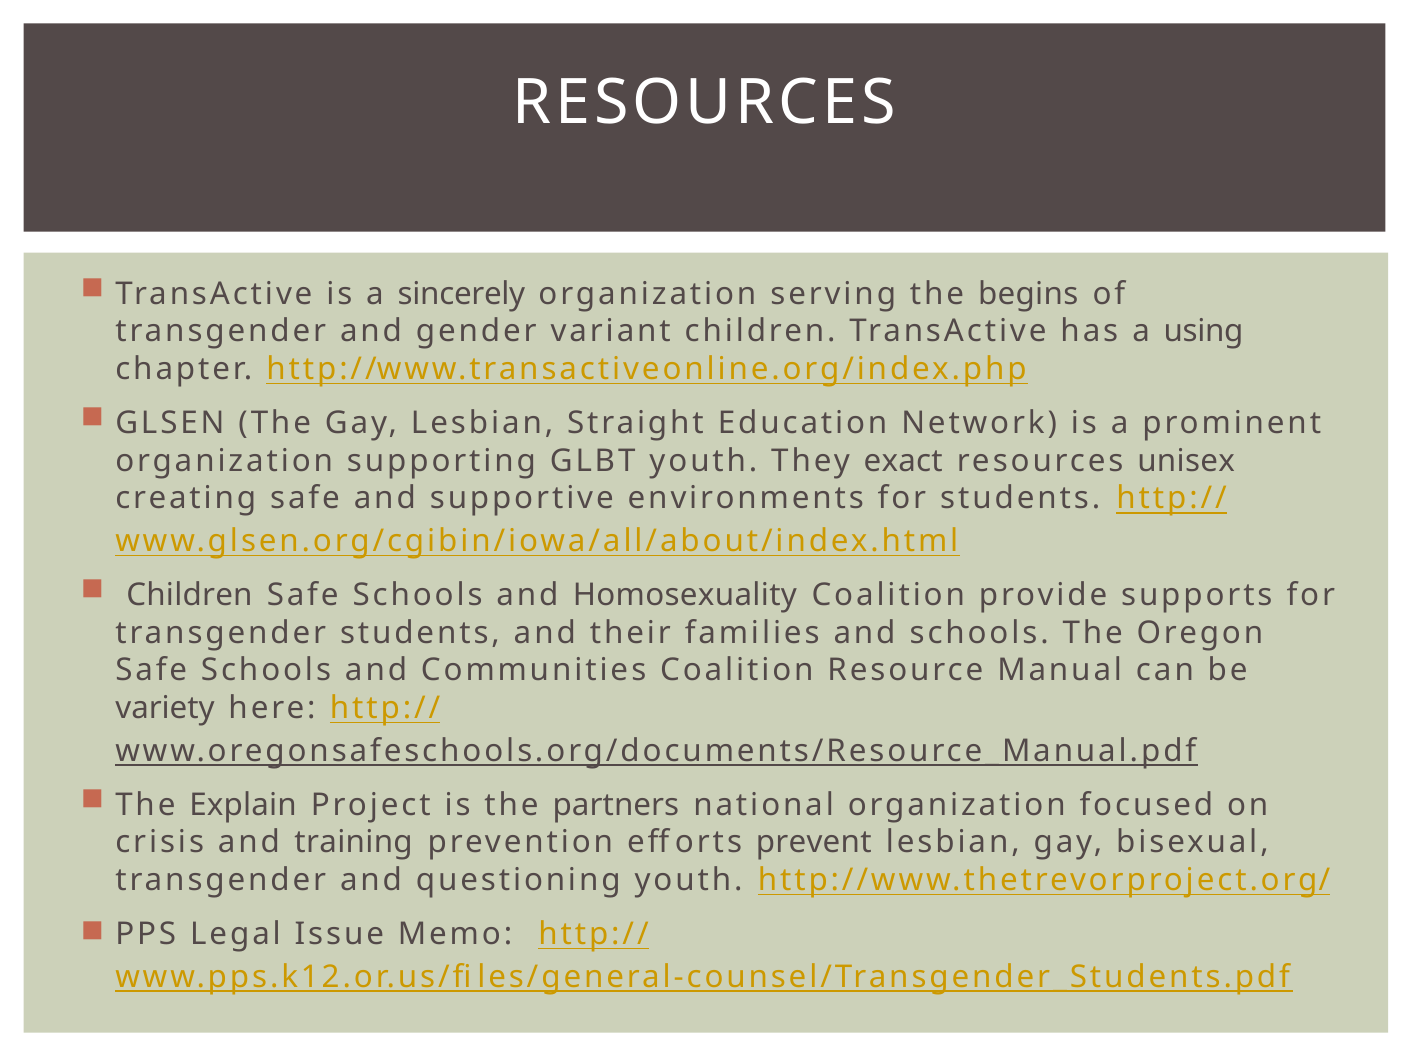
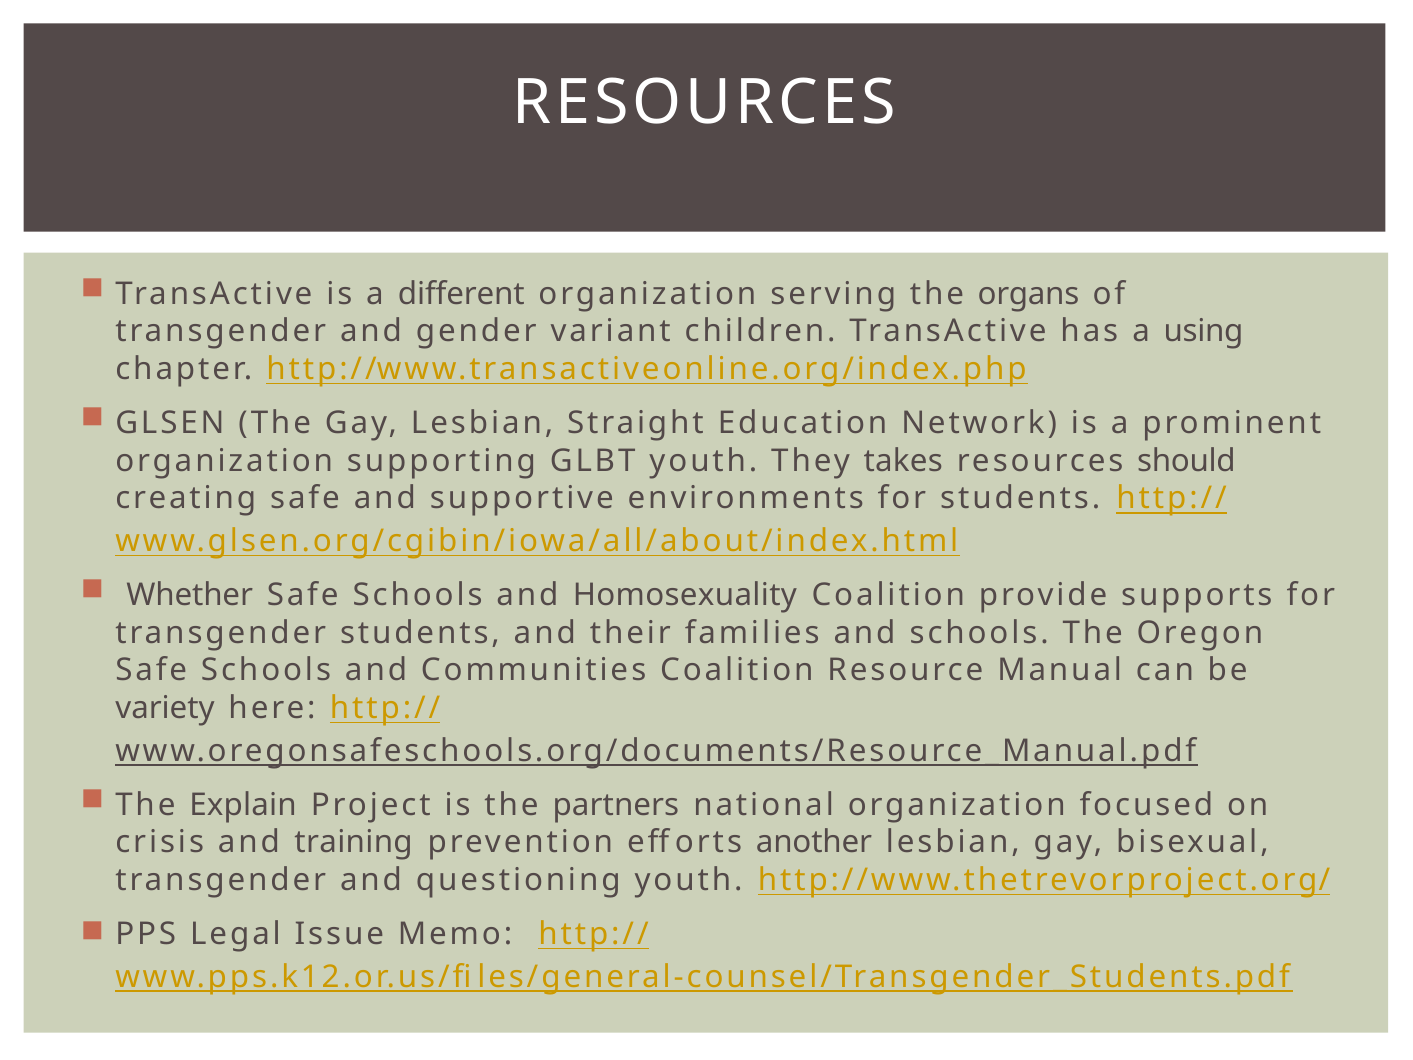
sincerely: sincerely -> different
begins: begins -> organs
exact: exact -> takes
unisex: unisex -> should
Children at (189, 595): Children -> Whether
prevent: prevent -> another
